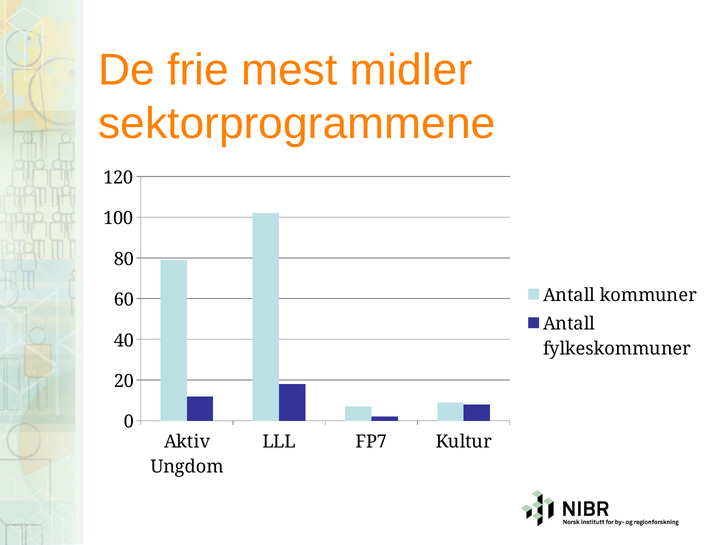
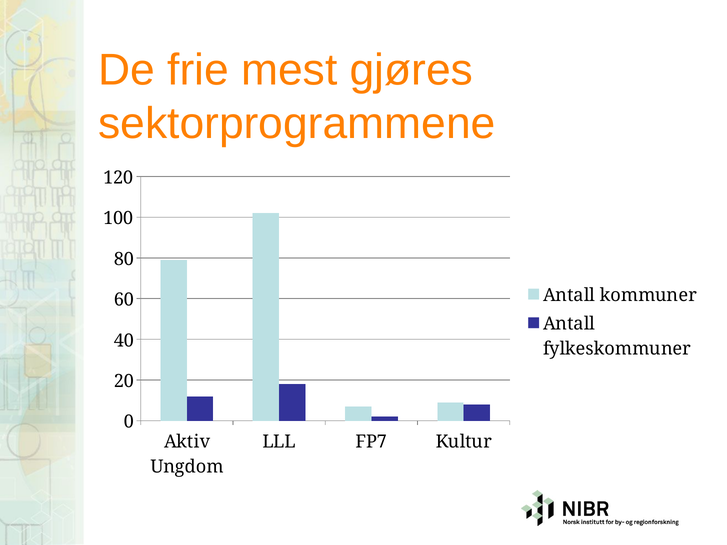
midler: midler -> gjøres
